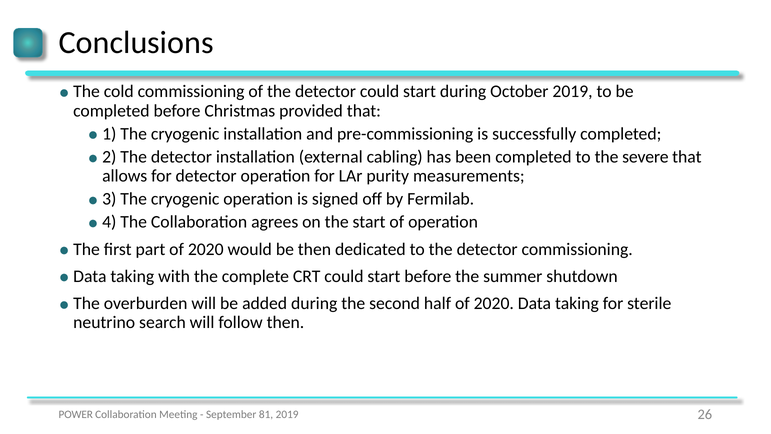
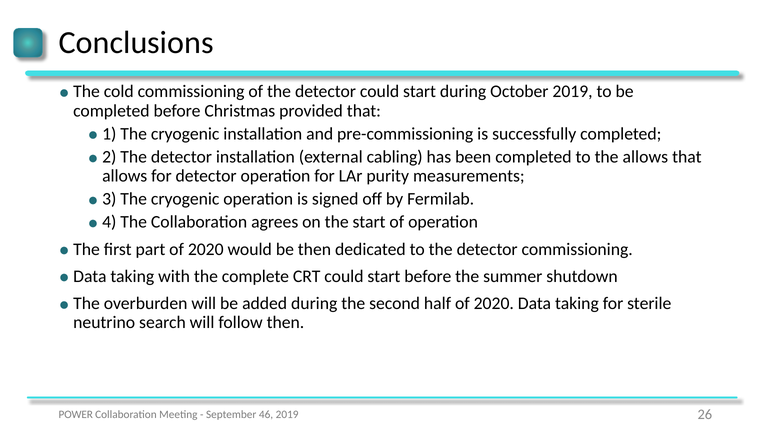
the severe: severe -> allows
81: 81 -> 46
